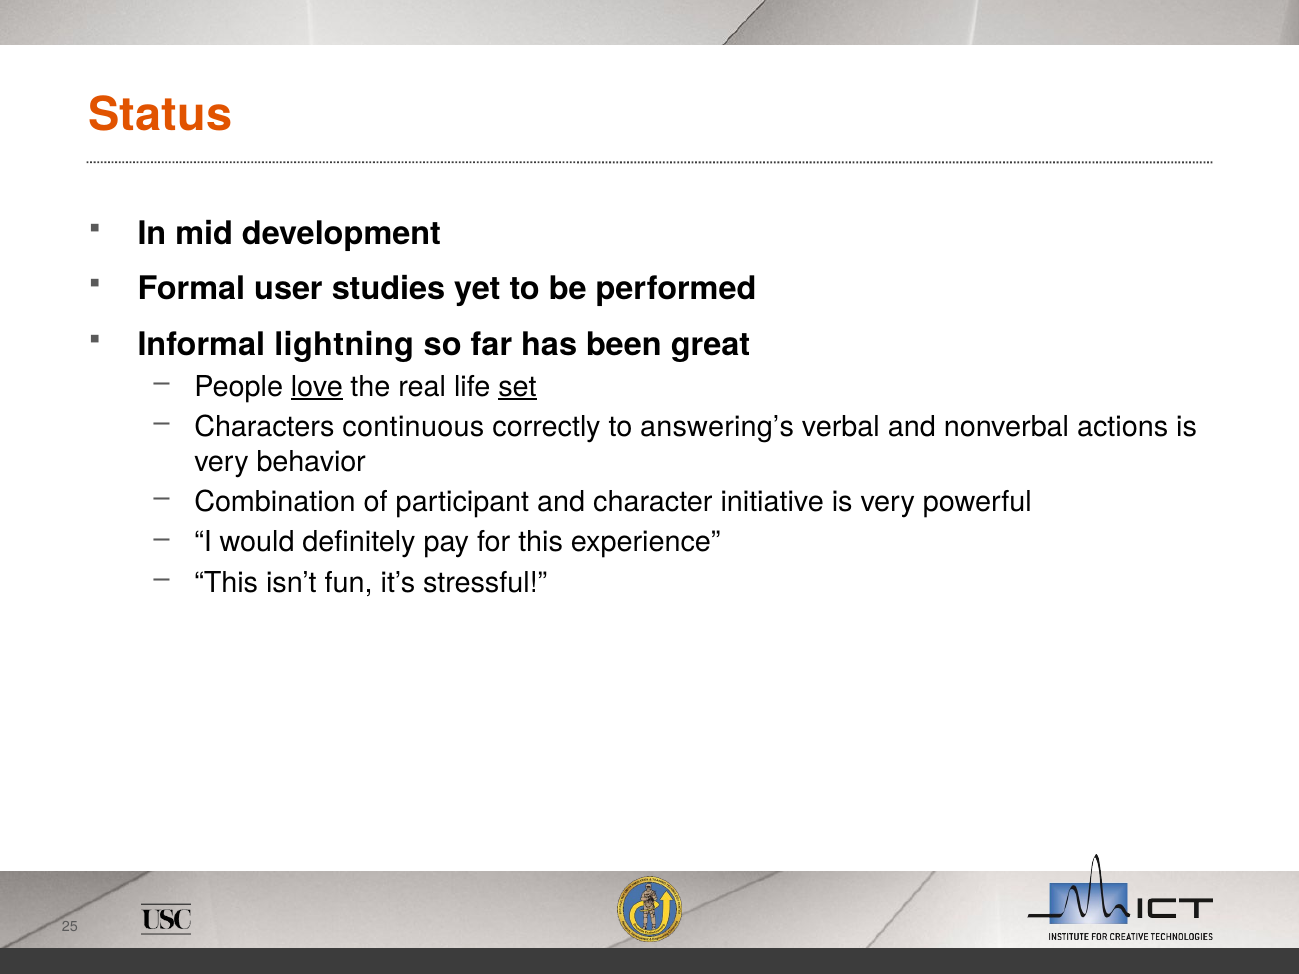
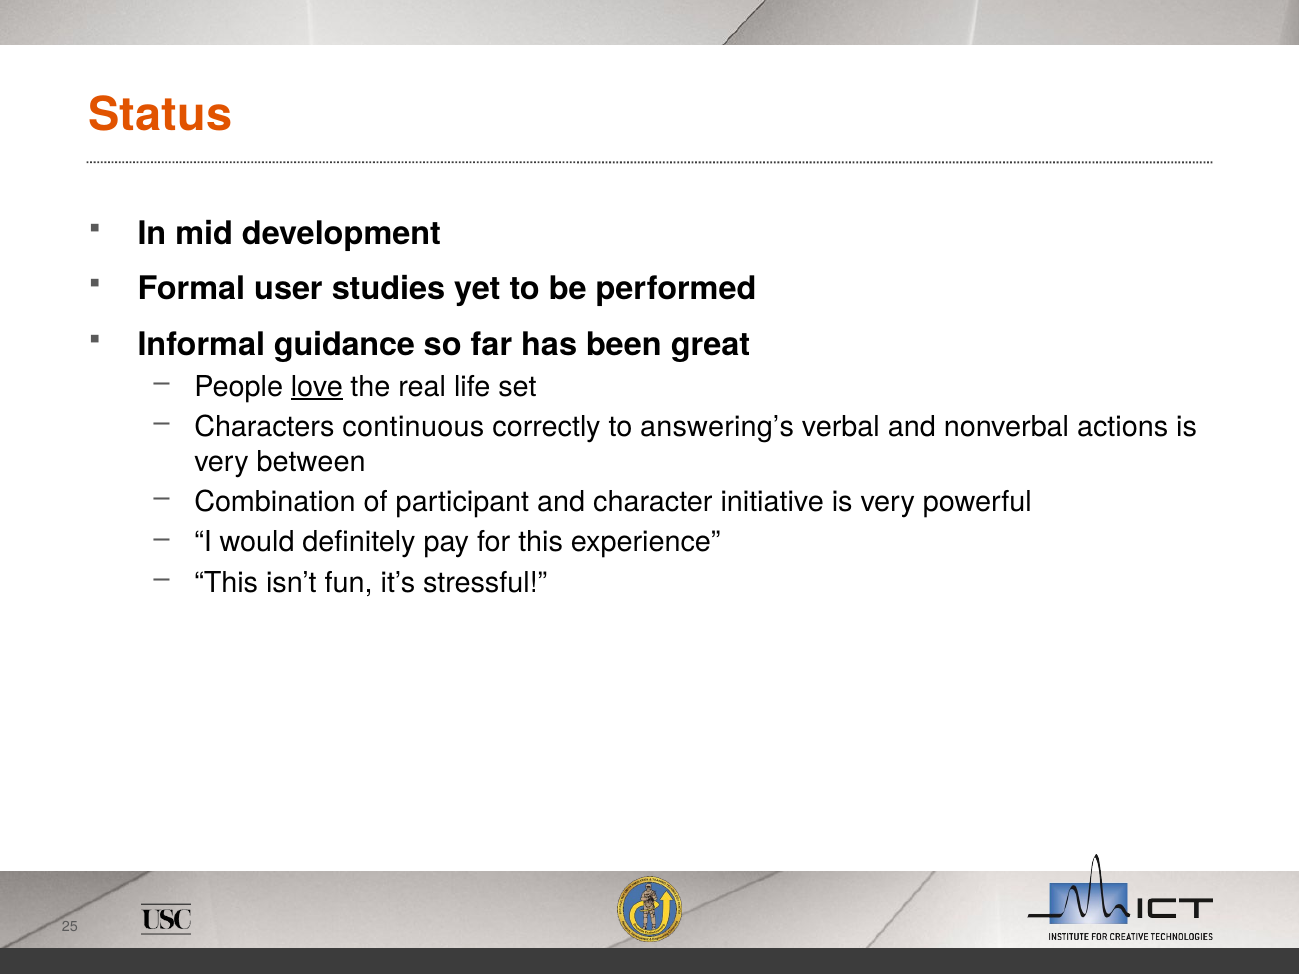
lightning: lightning -> guidance
set underline: present -> none
behavior: behavior -> between
